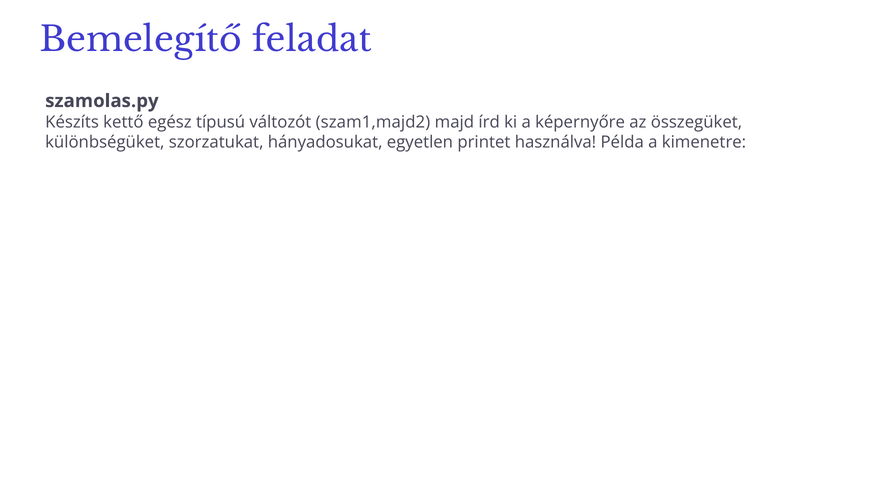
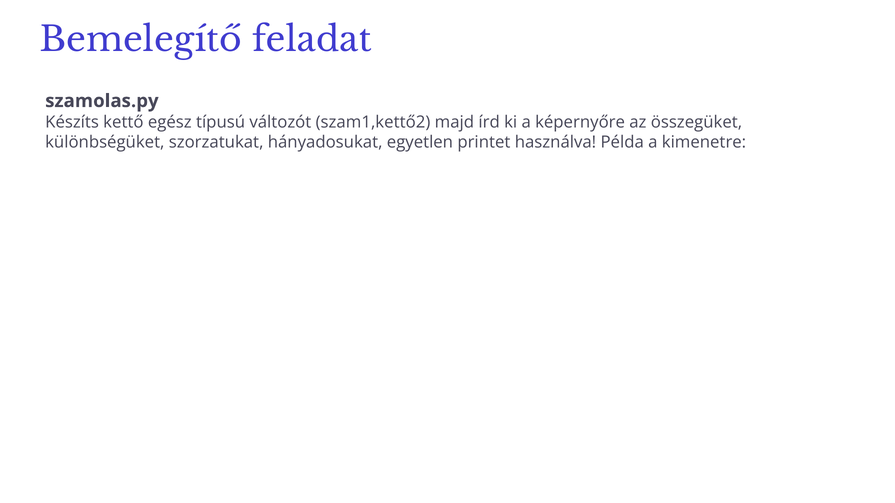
szam1,majd2: szam1,majd2 -> szam1,kettő2
